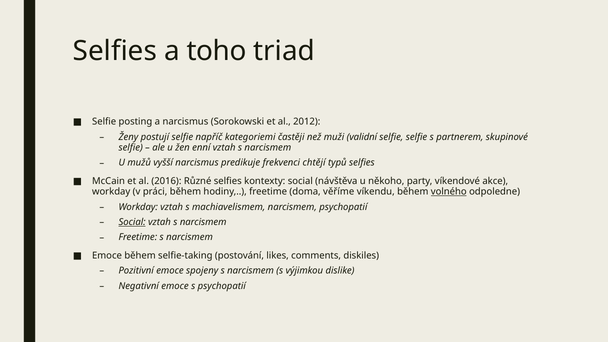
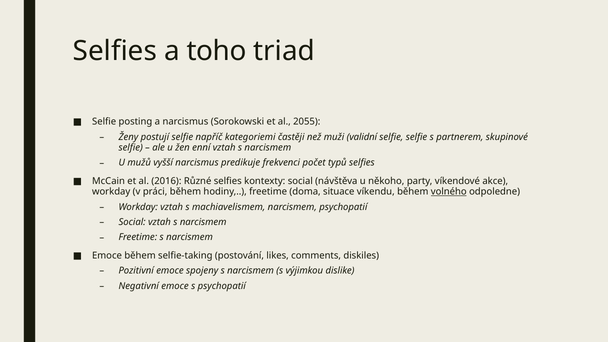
2012: 2012 -> 2055
chtějí: chtějí -> počet
věříme: věříme -> situace
Social at (132, 222) underline: present -> none
